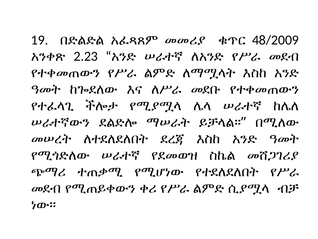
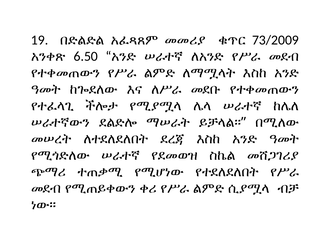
48/2009: 48/2009 -> 73/2009
2.23: 2.23 -> 6.50
